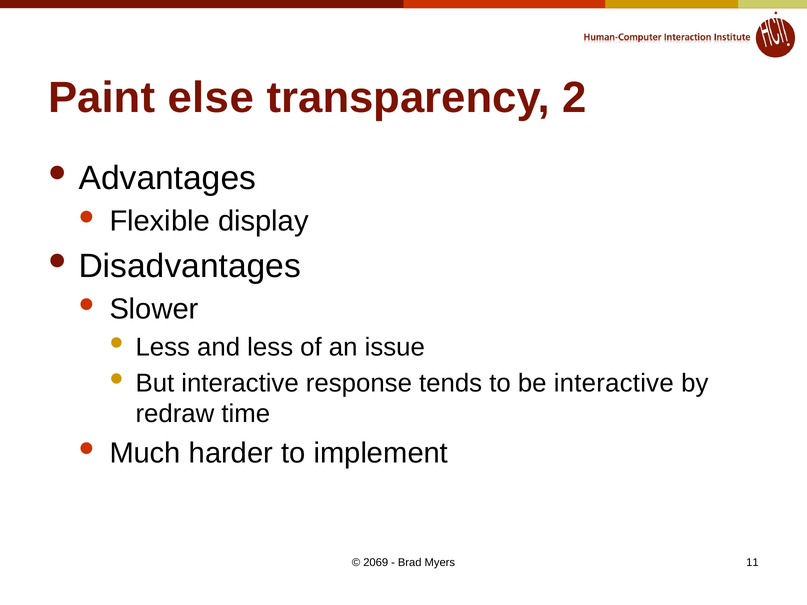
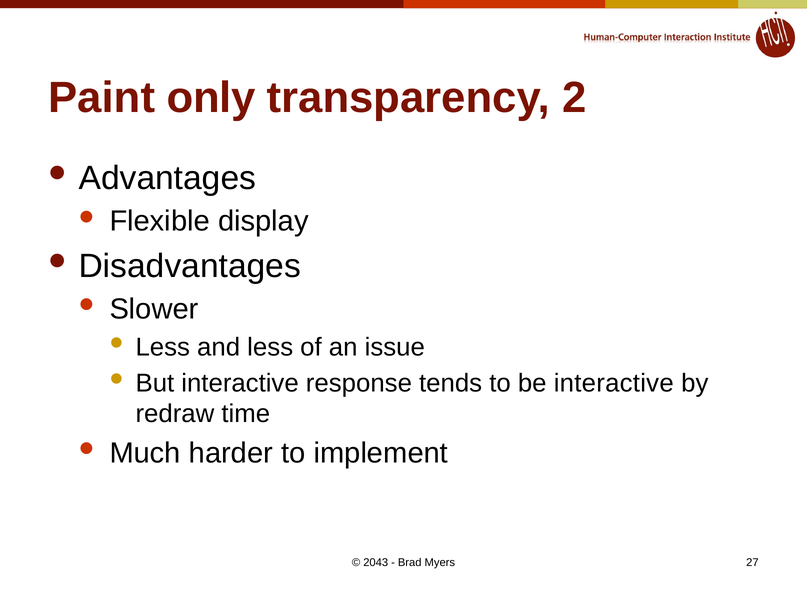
else: else -> only
2069: 2069 -> 2043
11: 11 -> 27
